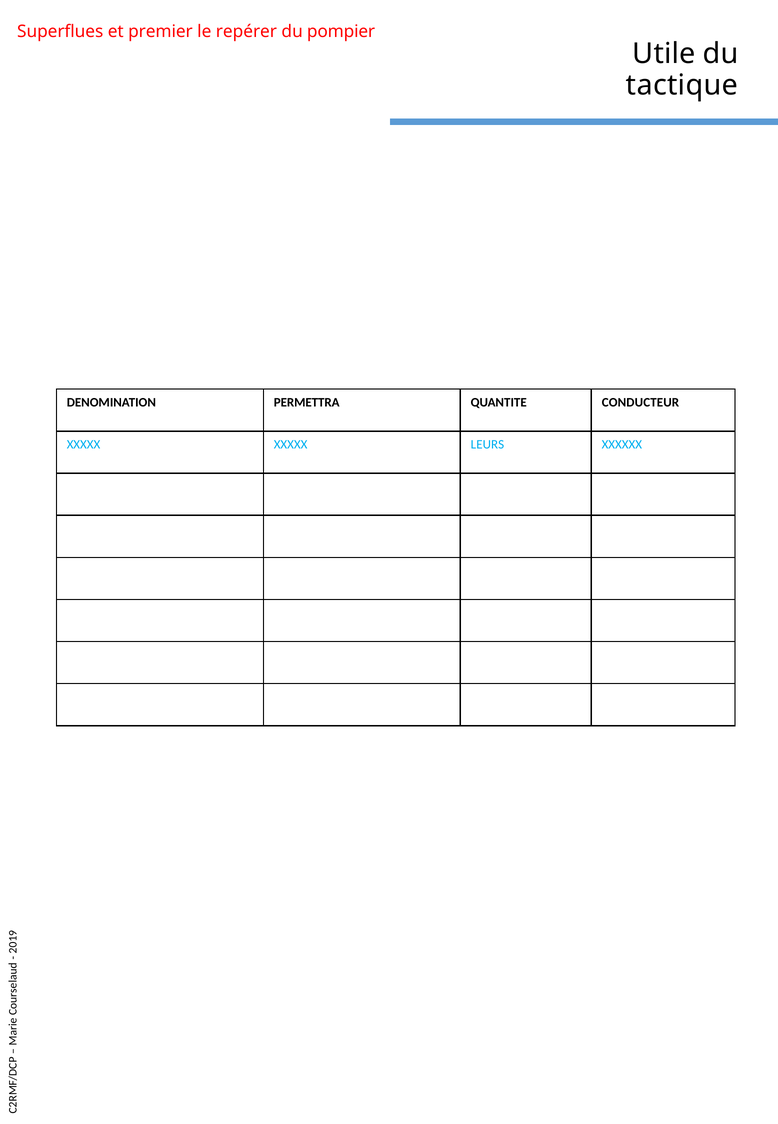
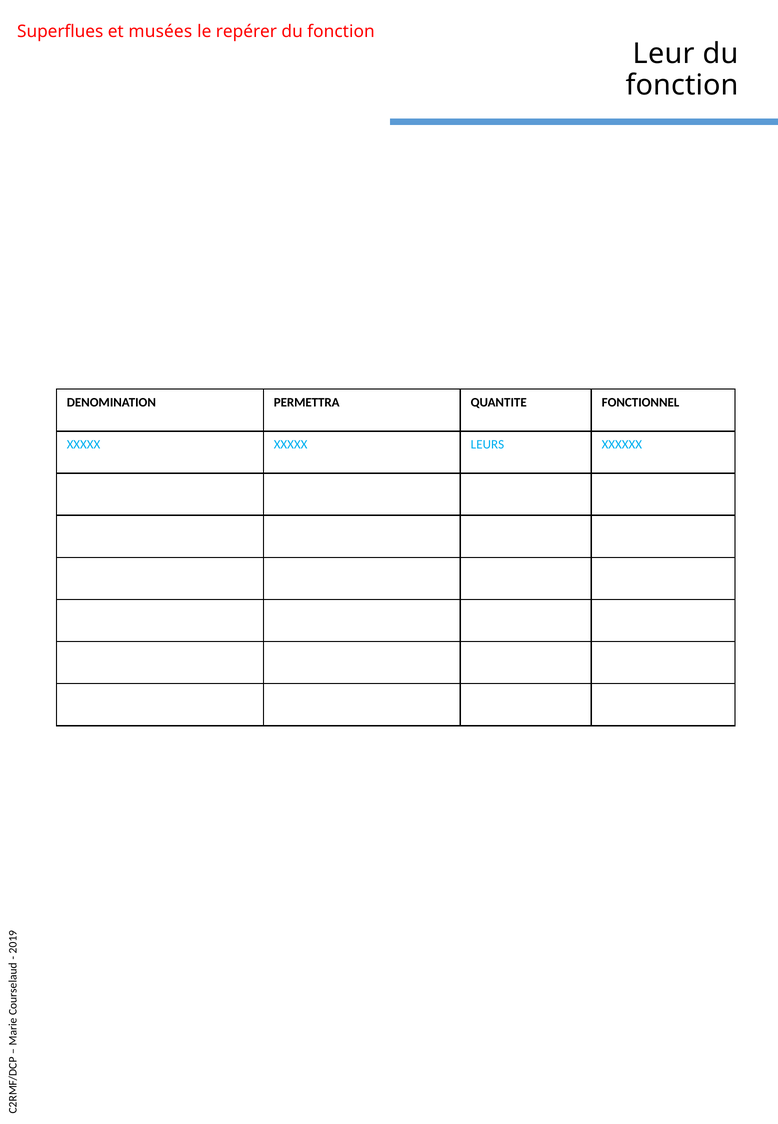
premier: premier -> musées
pompier at (341, 31): pompier -> fonction
Utile: Utile -> Leur
tactique at (682, 85): tactique -> fonction
CONDUCTEUR: CONDUCTEUR -> FONCTIONNEL
